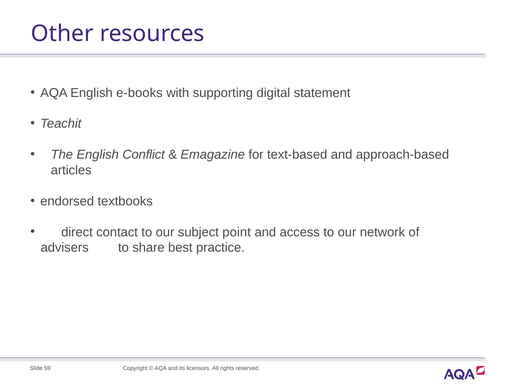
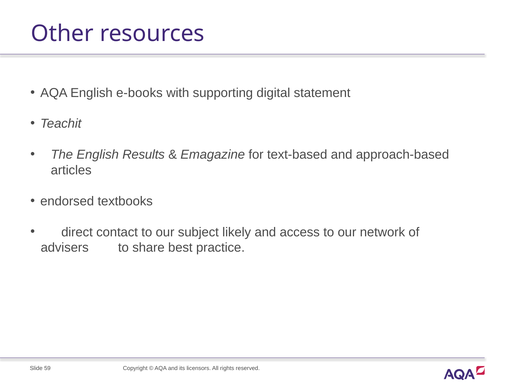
Conflict: Conflict -> Results
point: point -> likely
